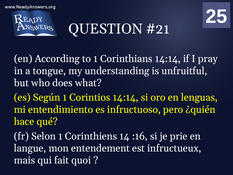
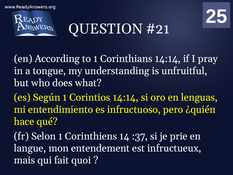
:16: :16 -> :37
